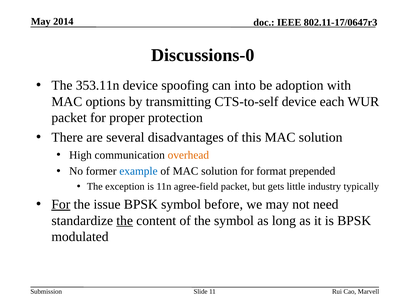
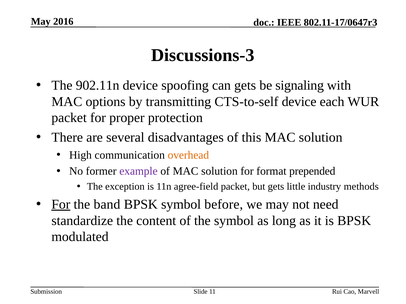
2014: 2014 -> 2016
Discussions-0: Discussions-0 -> Discussions-3
353.11n: 353.11n -> 902.11n
can into: into -> gets
adoption: adoption -> signaling
example colour: blue -> purple
typically: typically -> methods
issue: issue -> band
the at (125, 221) underline: present -> none
